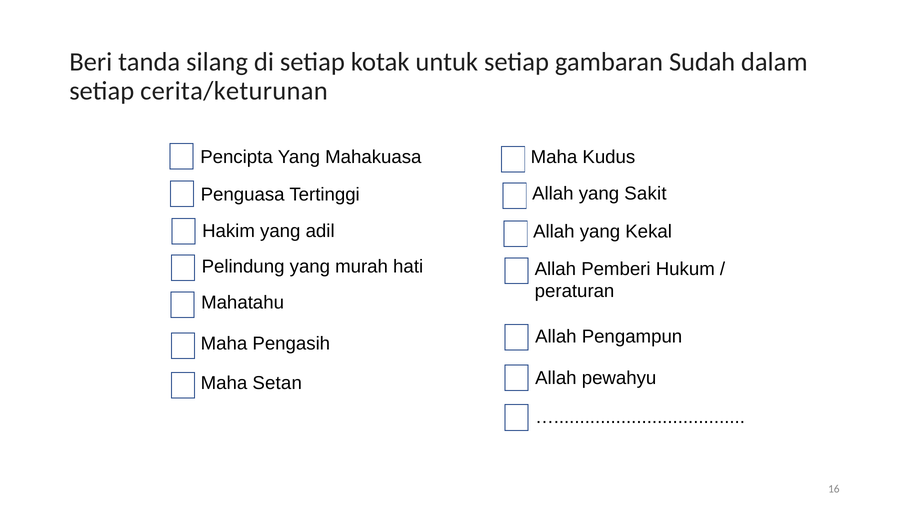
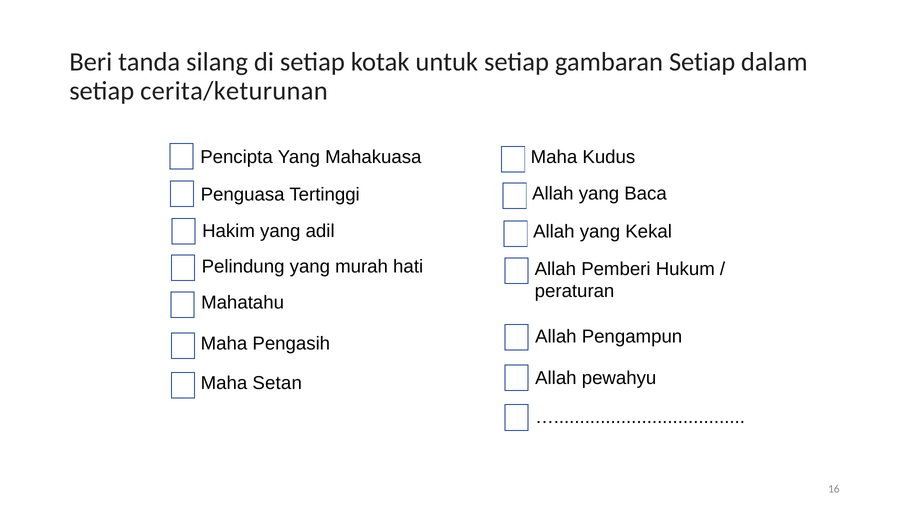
gambaran Sudah: Sudah -> Setiap
Sakit: Sakit -> Baca
